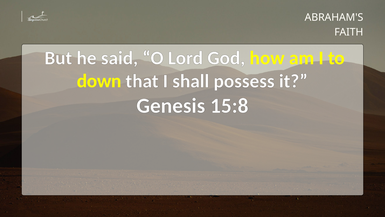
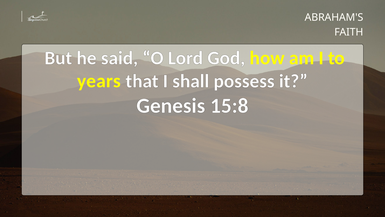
down: down -> years
